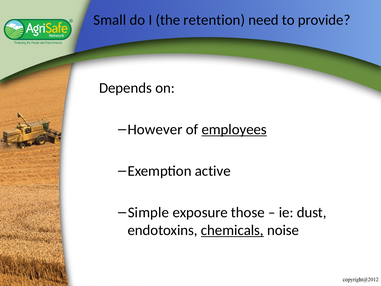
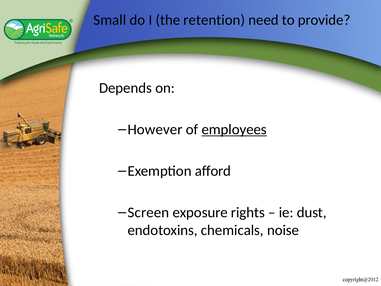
active: active -> afford
Simple: Simple -> Screen
those: those -> rights
chemicals underline: present -> none
